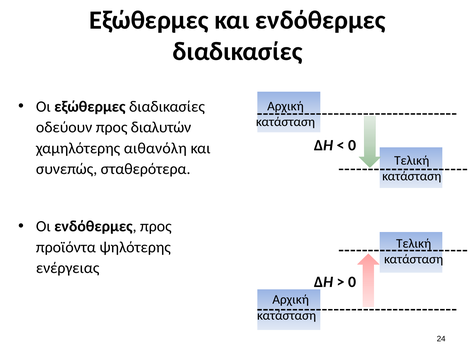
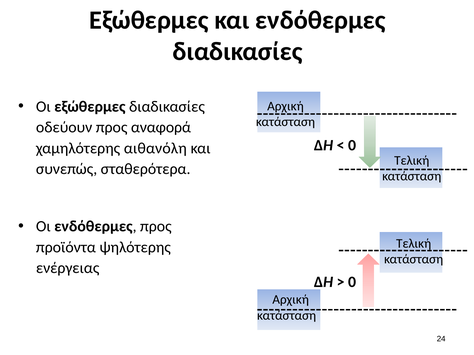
διαλυτών: διαλυτών -> αναφορά
